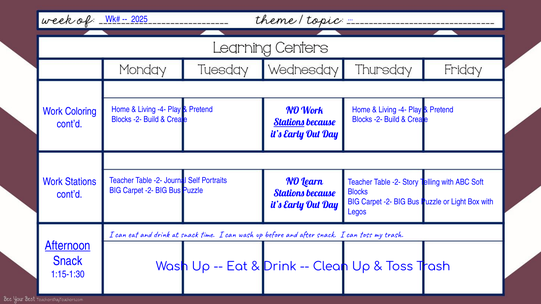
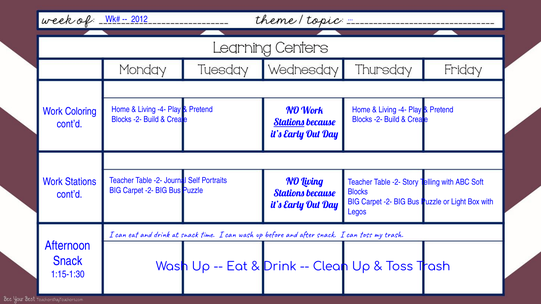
2025: 2025 -> 2012
NO Learn: Learn -> Living
Afternoon underline: present -> none
